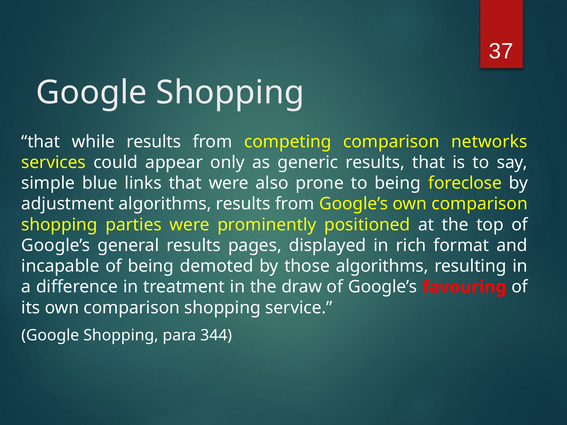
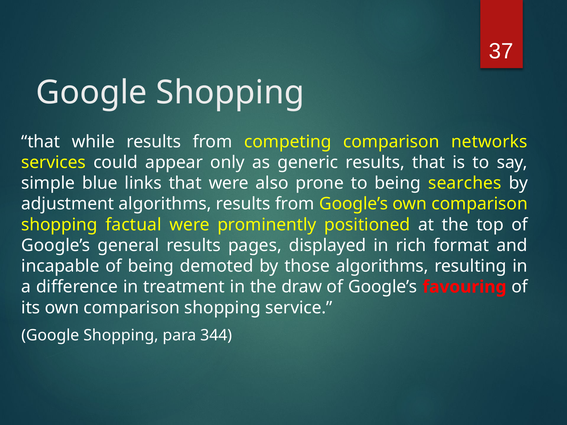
foreclose: foreclose -> searches
parties: parties -> factual
